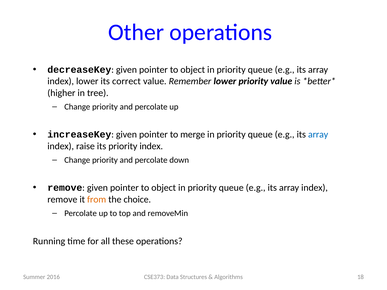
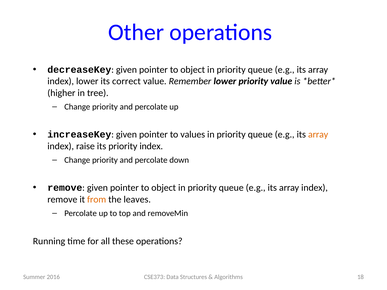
merge: merge -> values
array at (318, 135) colour: blue -> orange
choice: choice -> leaves
